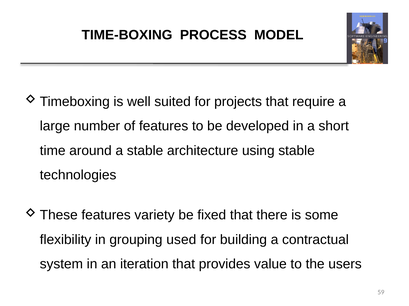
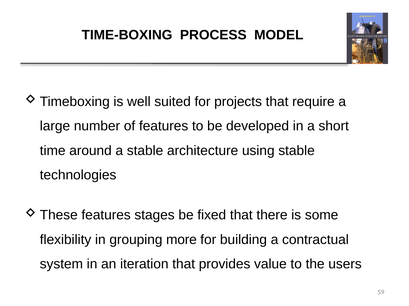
variety: variety -> stages
used: used -> more
